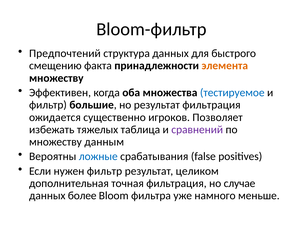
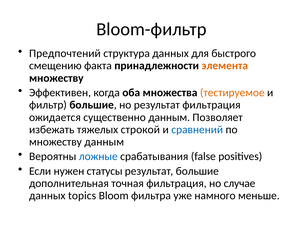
тестируемое colour: blue -> orange
существенно игроков: игроков -> данным
таблица: таблица -> строкой
сравнений colour: purple -> blue
нужен фильтр: фильтр -> статусы
результат целиком: целиком -> большие
более: более -> topics
